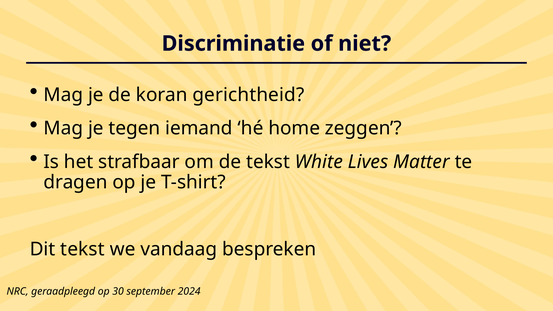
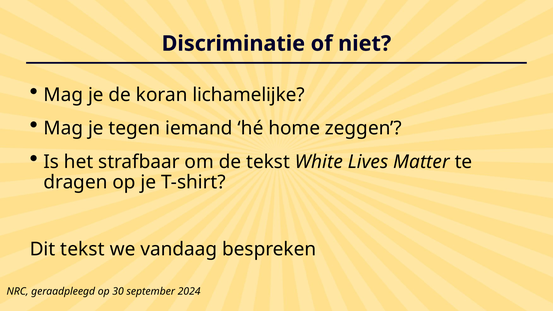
gerichtheid: gerichtheid -> lichamelijke
